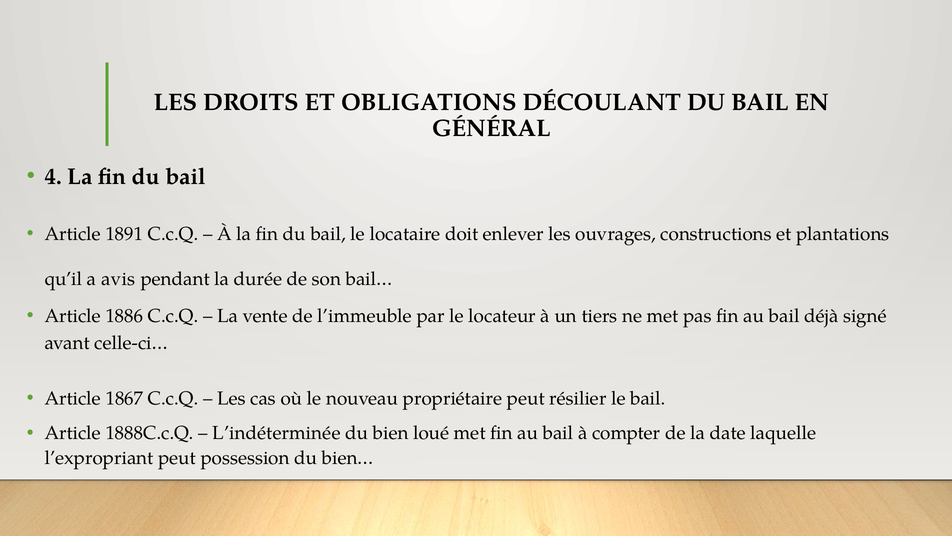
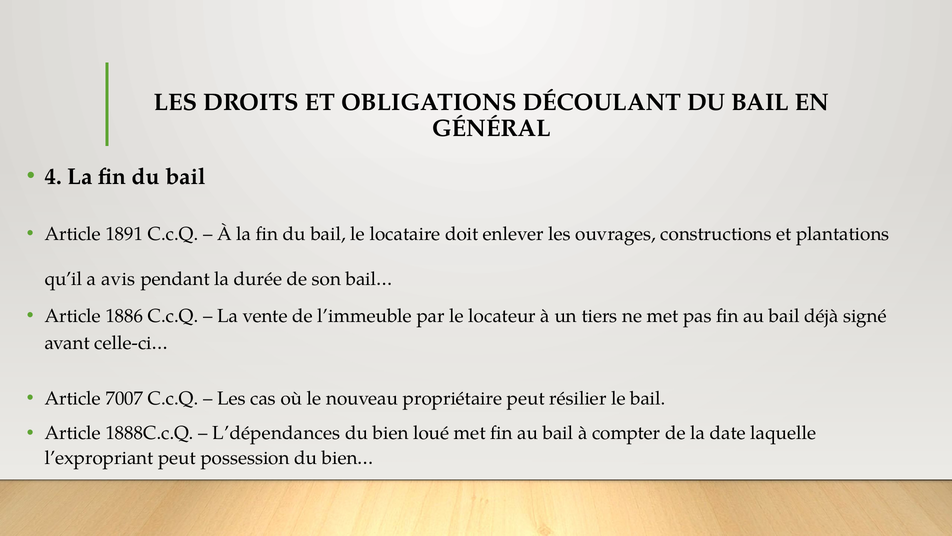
1867: 1867 -> 7007
L’indéterminée: L’indéterminée -> L’dépendances
